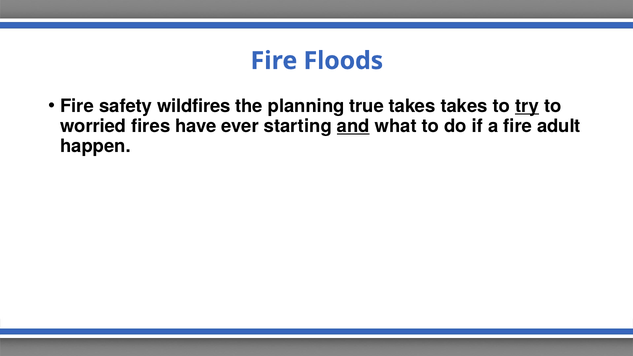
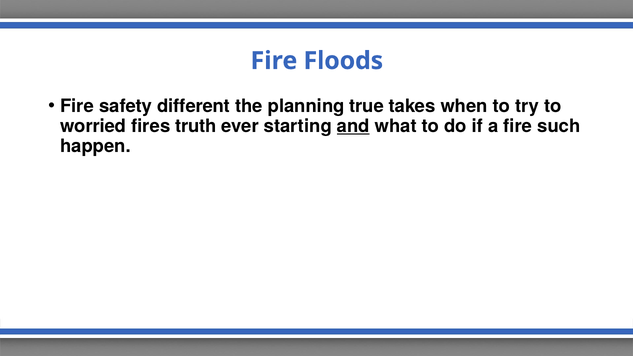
wildfires: wildfires -> different
takes takes: takes -> when
try underline: present -> none
have: have -> truth
adult: adult -> such
